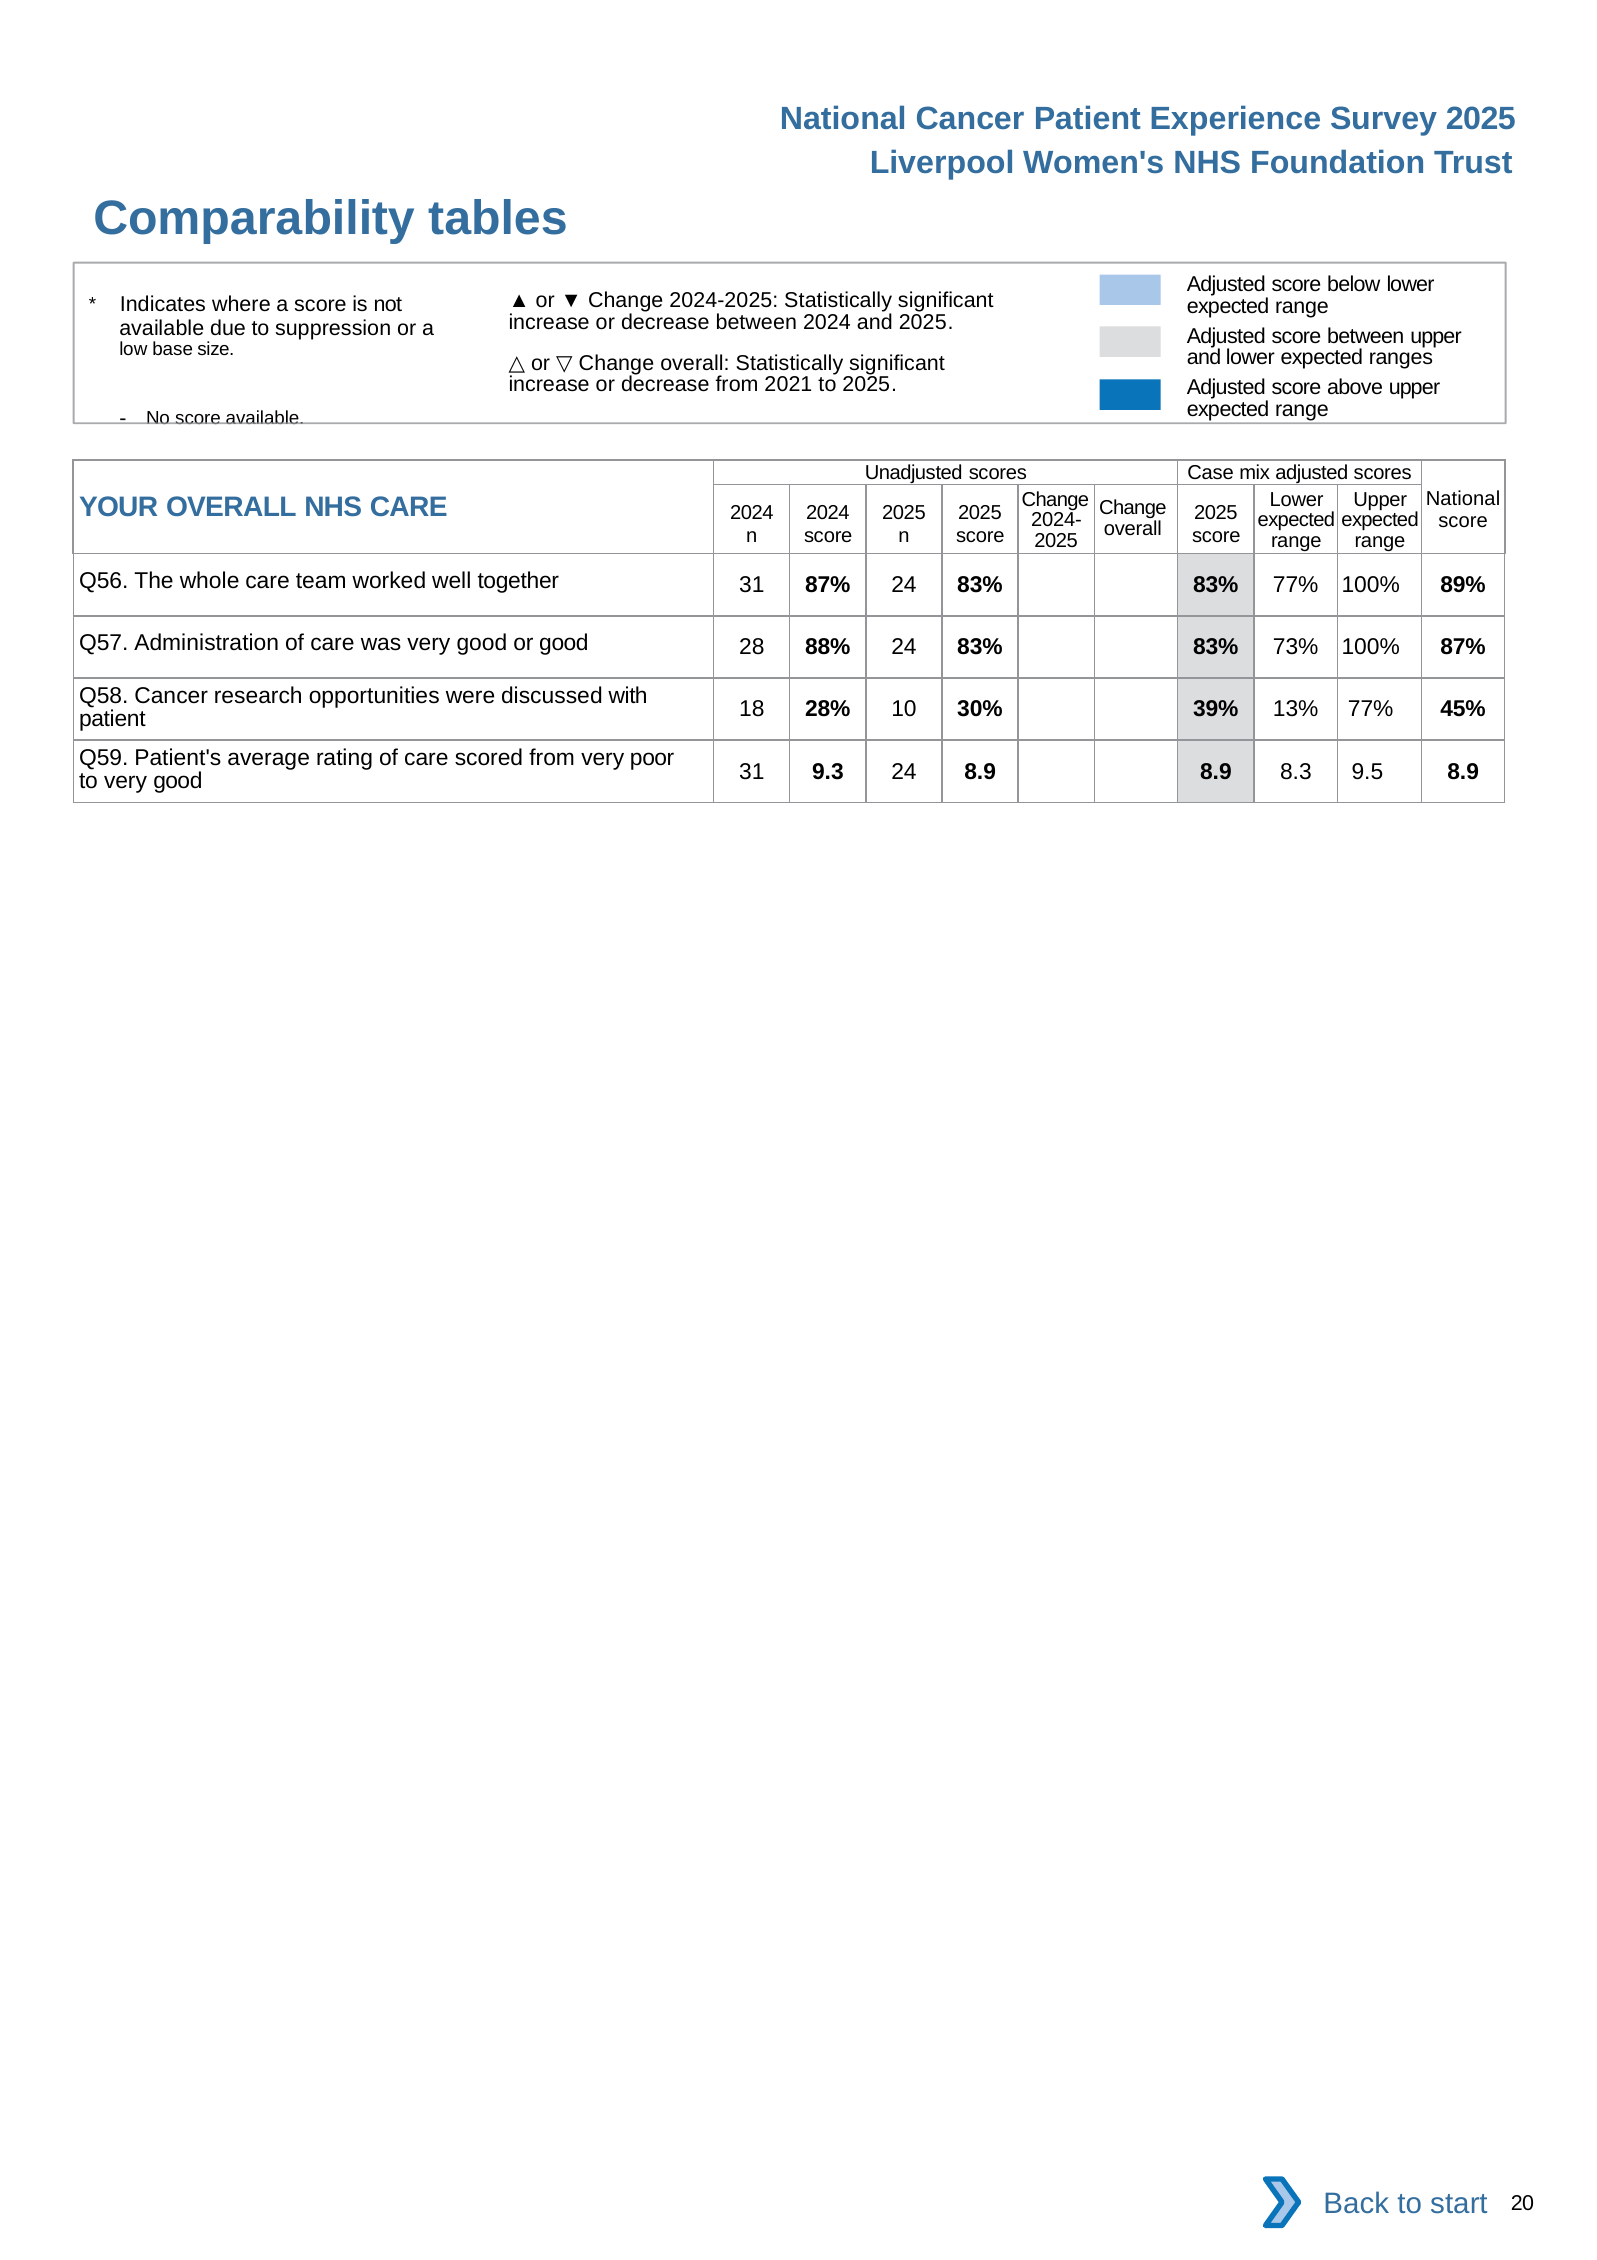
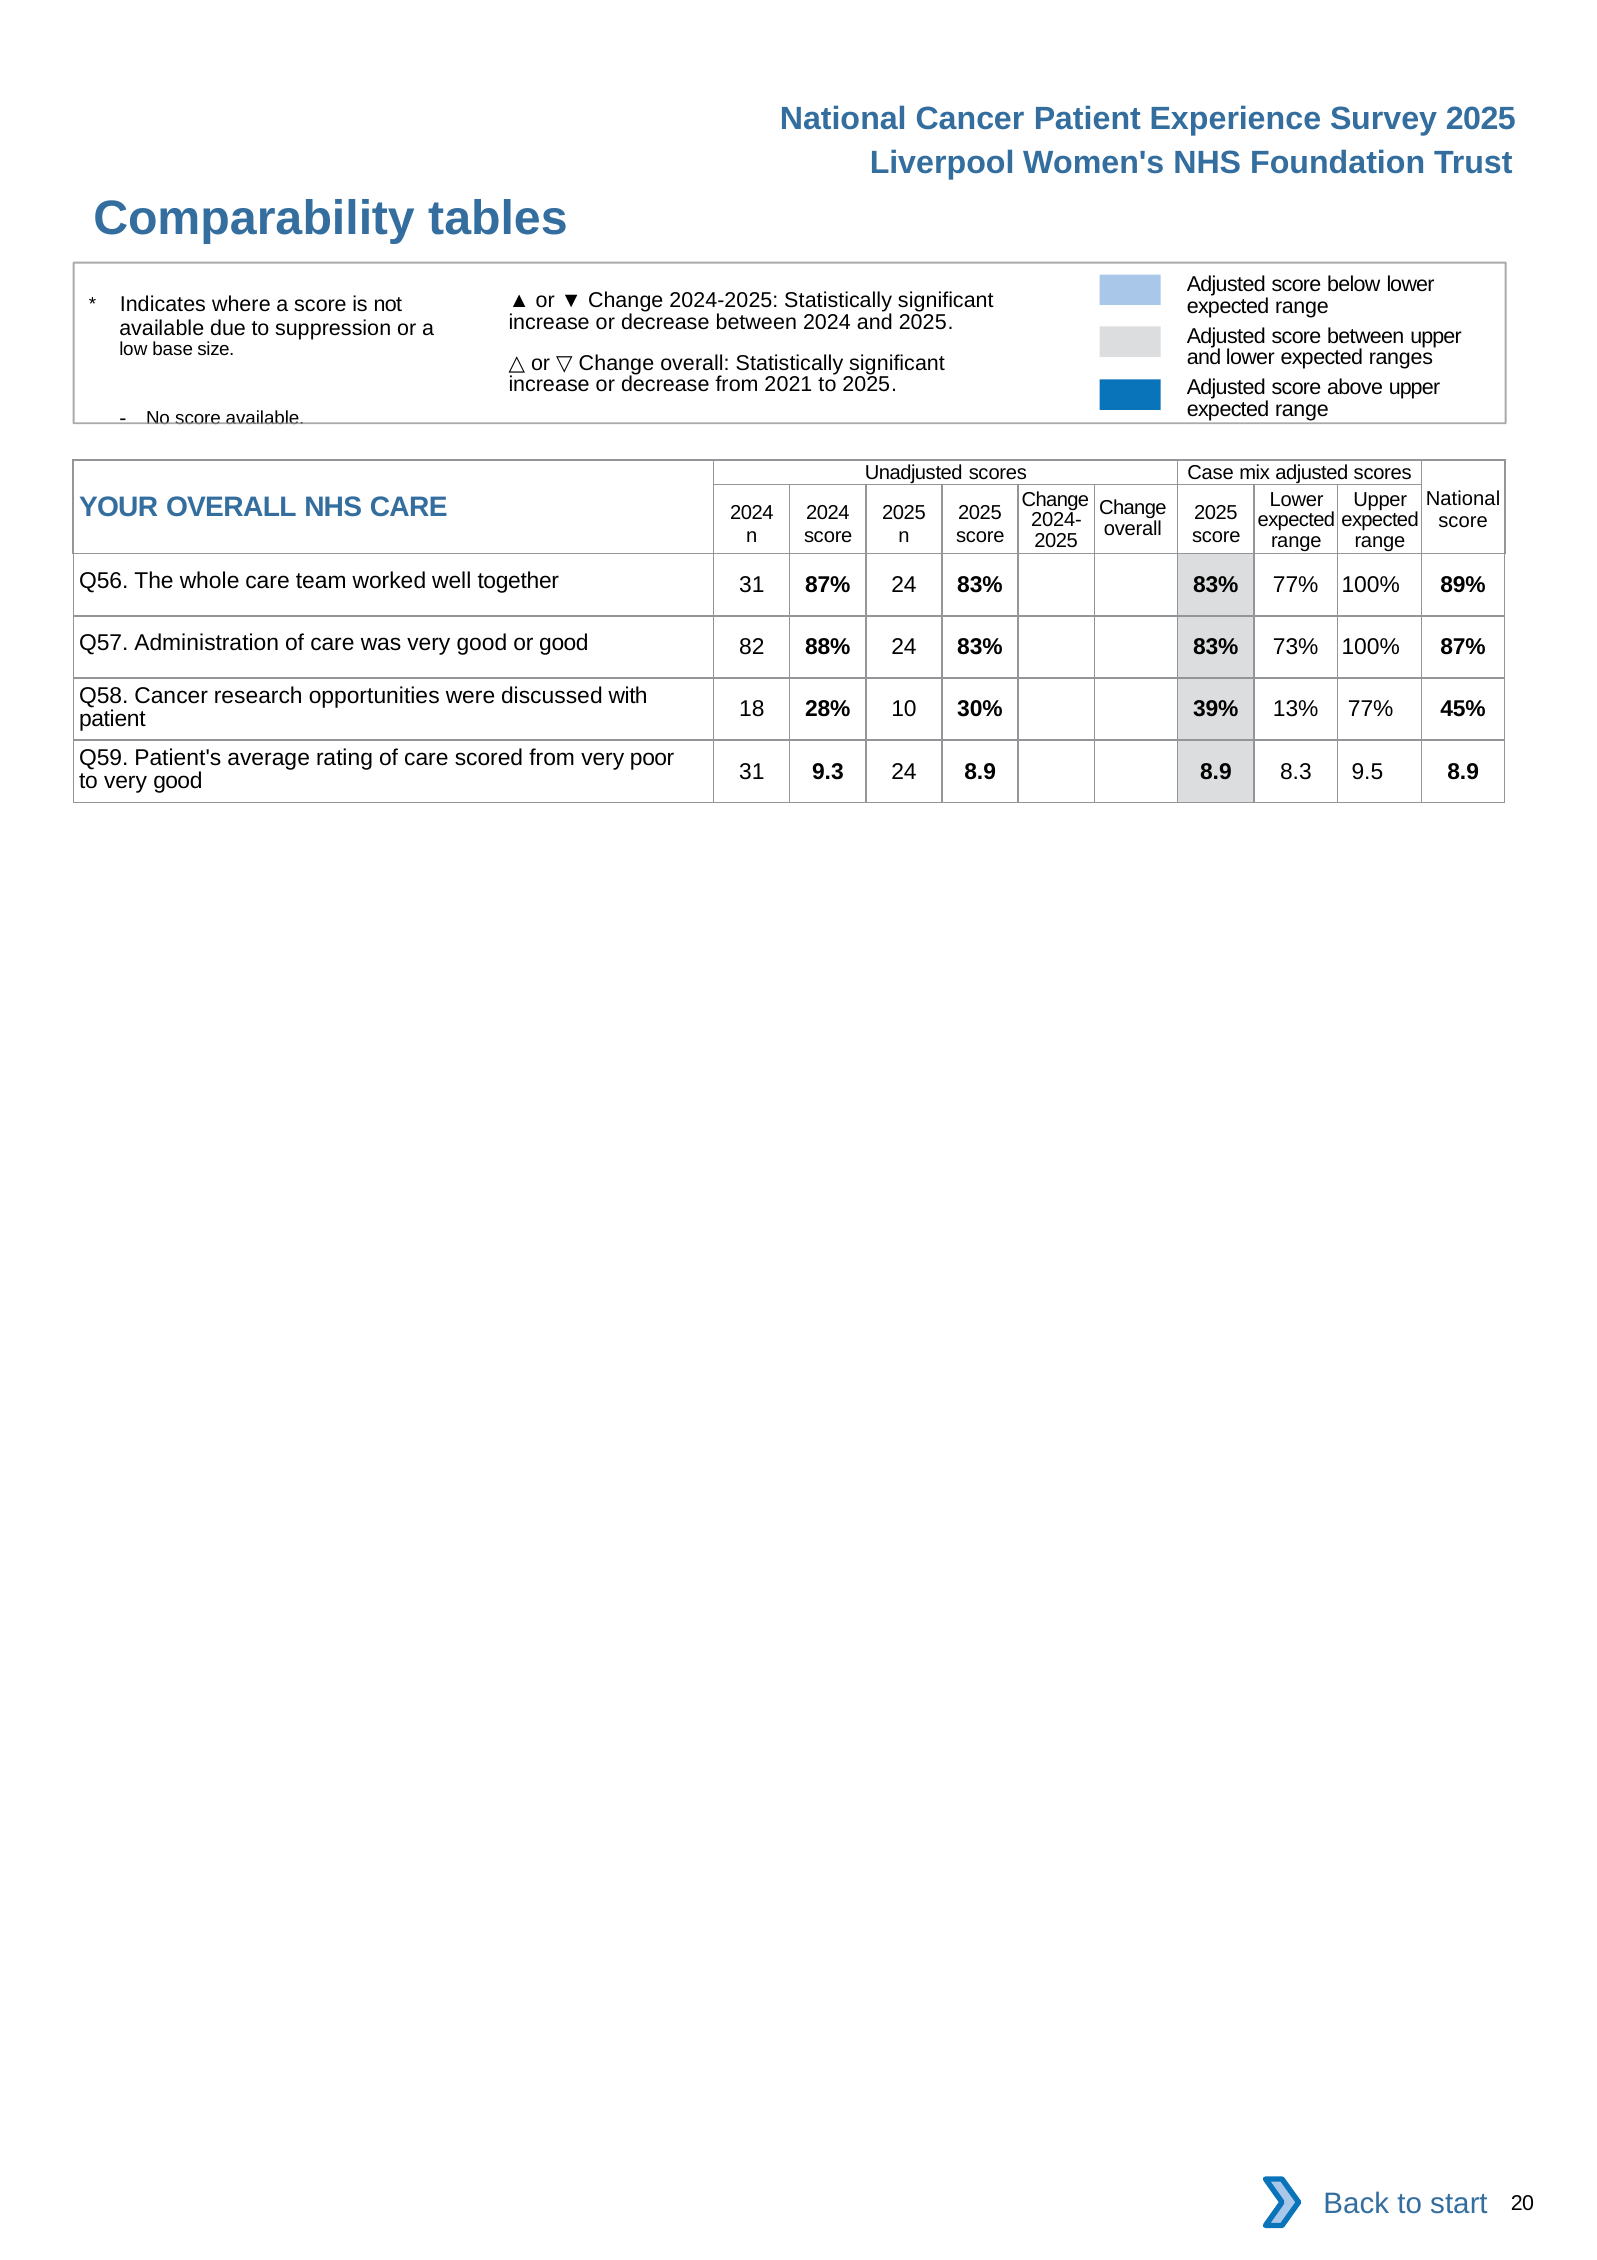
28: 28 -> 82
